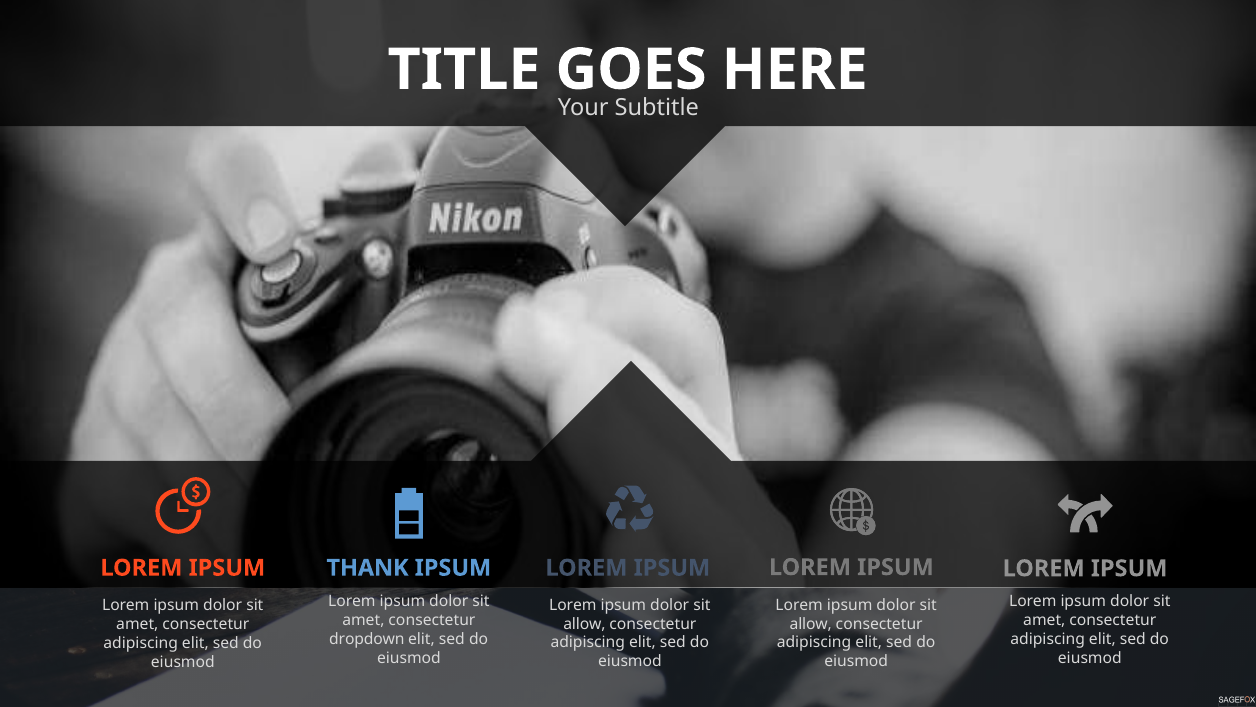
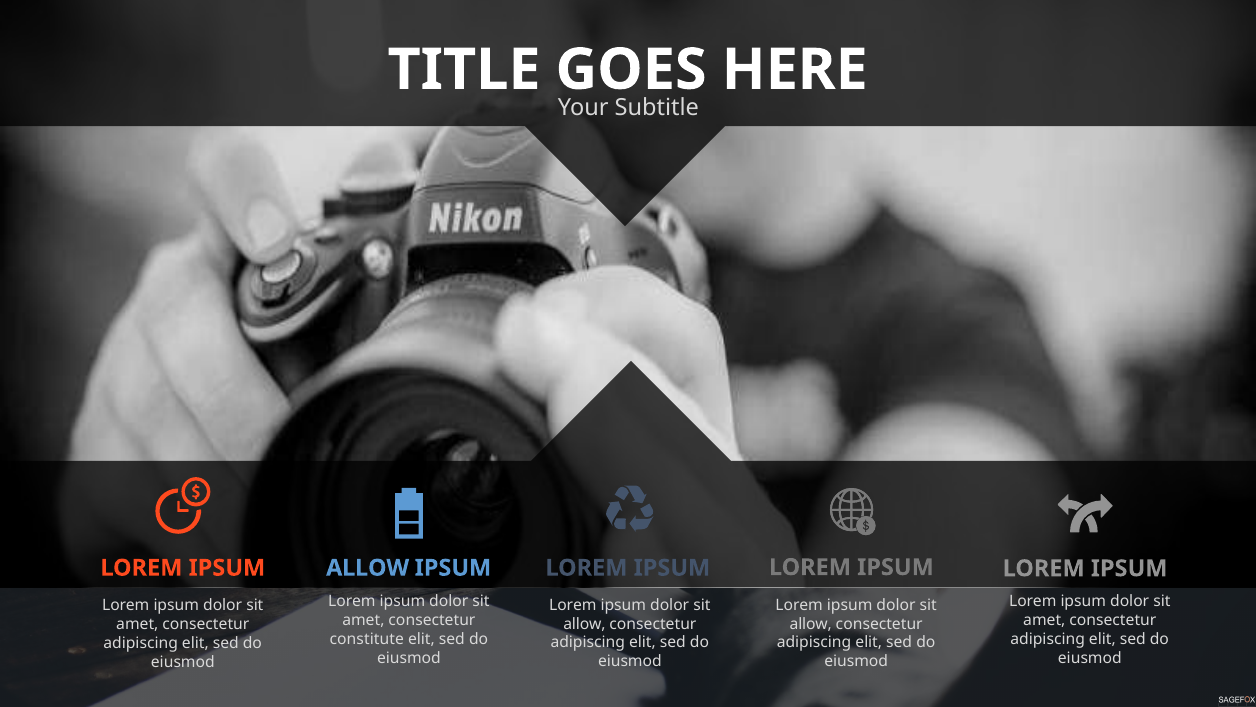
IPSUM THANK: THANK -> ALLOW
dropdown: dropdown -> constitute
